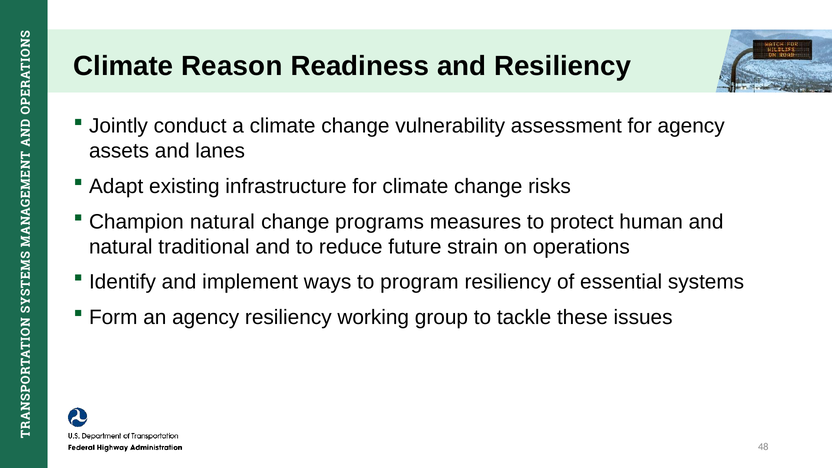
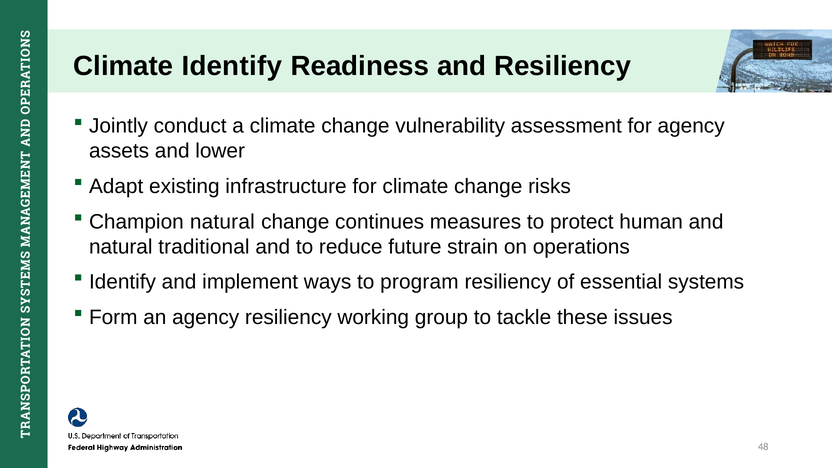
Climate Reason: Reason -> Identify
lanes: lanes -> lower
programs: programs -> continues
